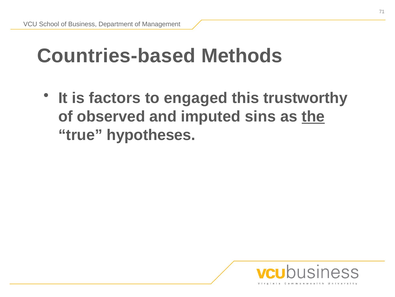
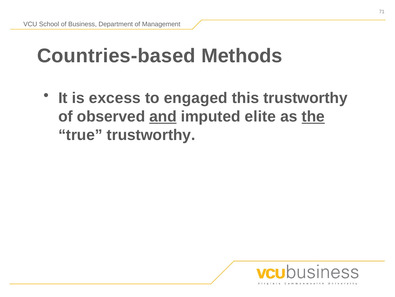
factors: factors -> excess
and underline: none -> present
sins: sins -> elite
true hypotheses: hypotheses -> trustworthy
